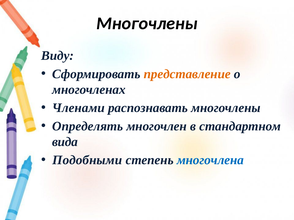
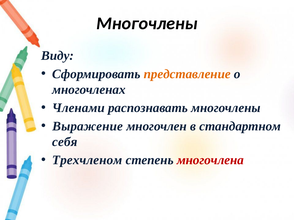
Определять: Определять -> Выражение
вида: вида -> себя
Подобными: Подобными -> Трехчленом
многочлена colour: blue -> red
